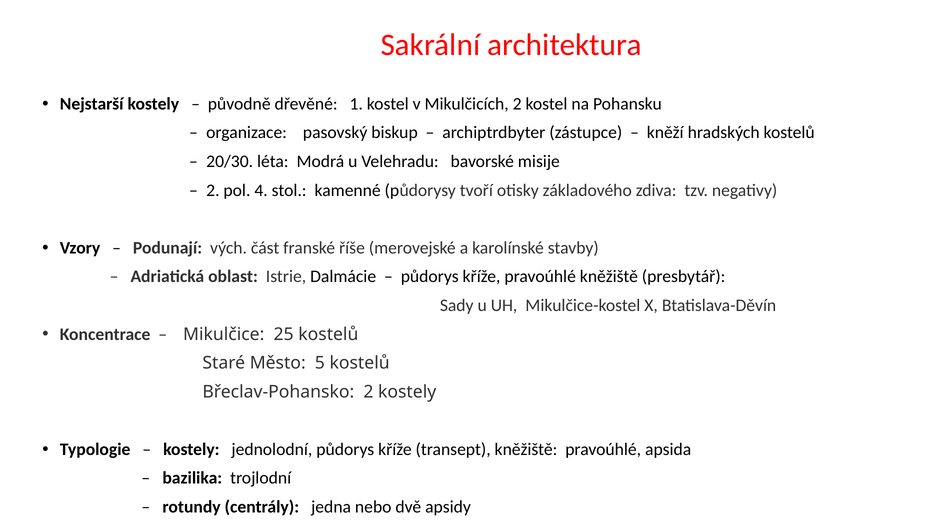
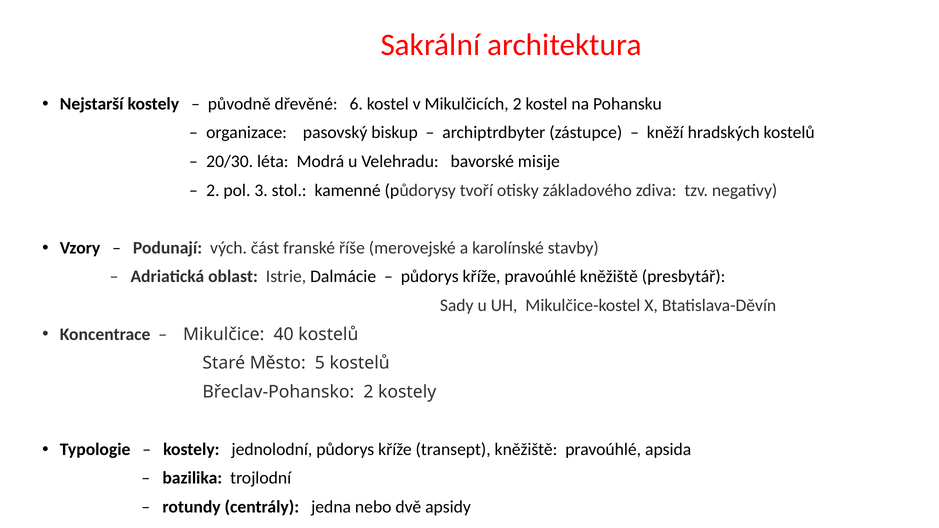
1: 1 -> 6
4: 4 -> 3
25: 25 -> 40
